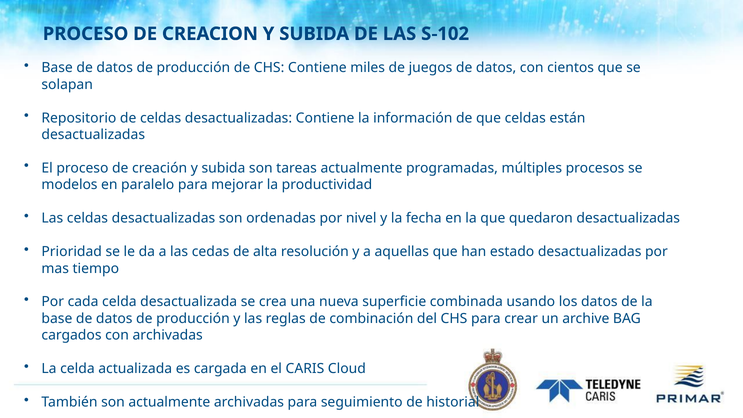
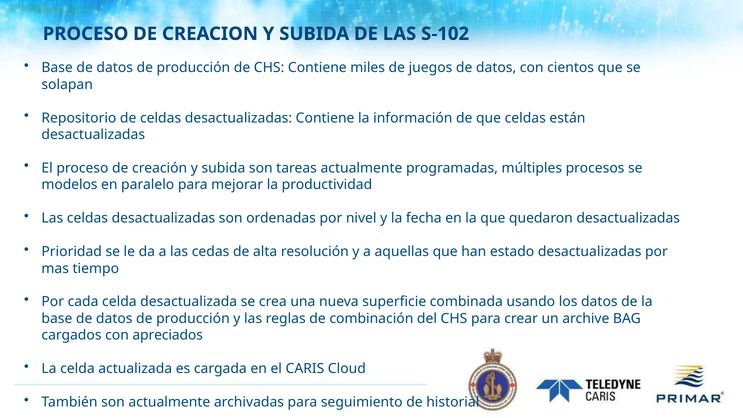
con archivadas: archivadas -> apreciados
